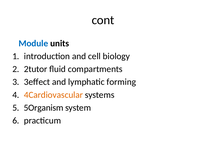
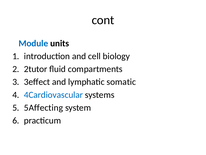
forming: forming -> somatic
4Cardiovascular colour: orange -> blue
5Organism: 5Organism -> 5Affecting
